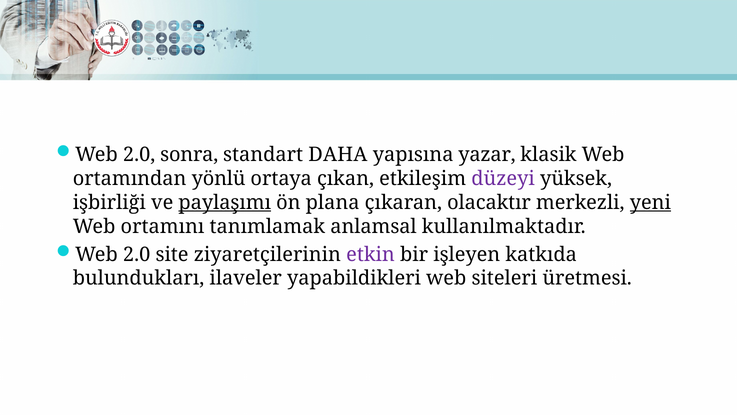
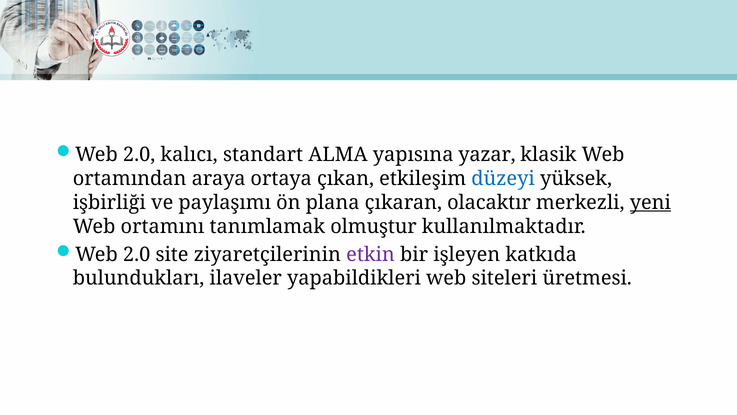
sonra: sonra -> kalıcı
DAHA: DAHA -> ALMA
yönlü: yönlü -> araya
düzeyi colour: purple -> blue
paylaşımı underline: present -> none
anlamsal: anlamsal -> olmuştur
